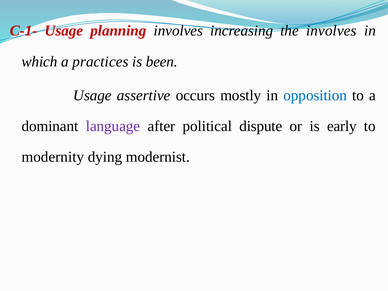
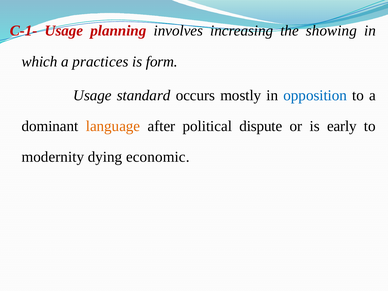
the involves: involves -> showing
been: been -> form
assertive: assertive -> standard
language colour: purple -> orange
modernist: modernist -> economic
